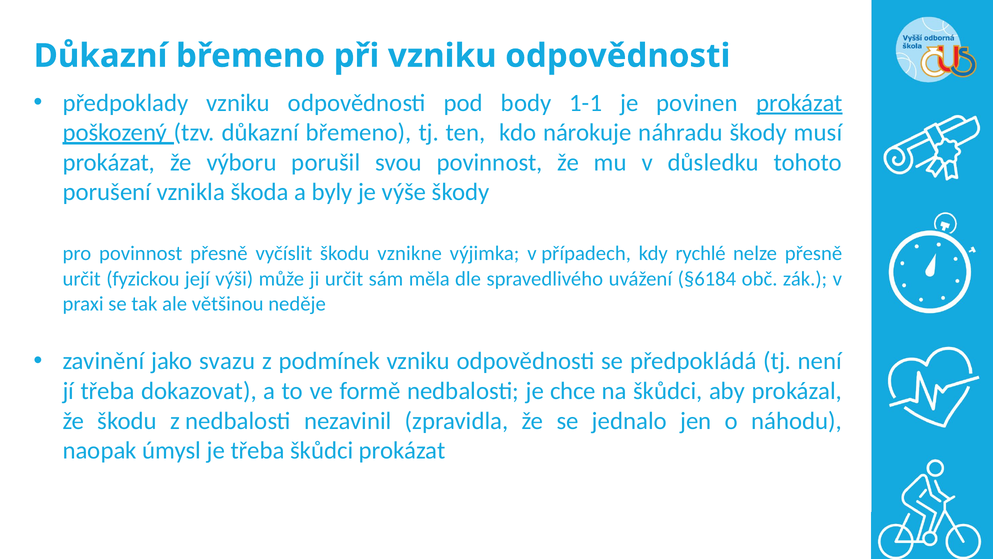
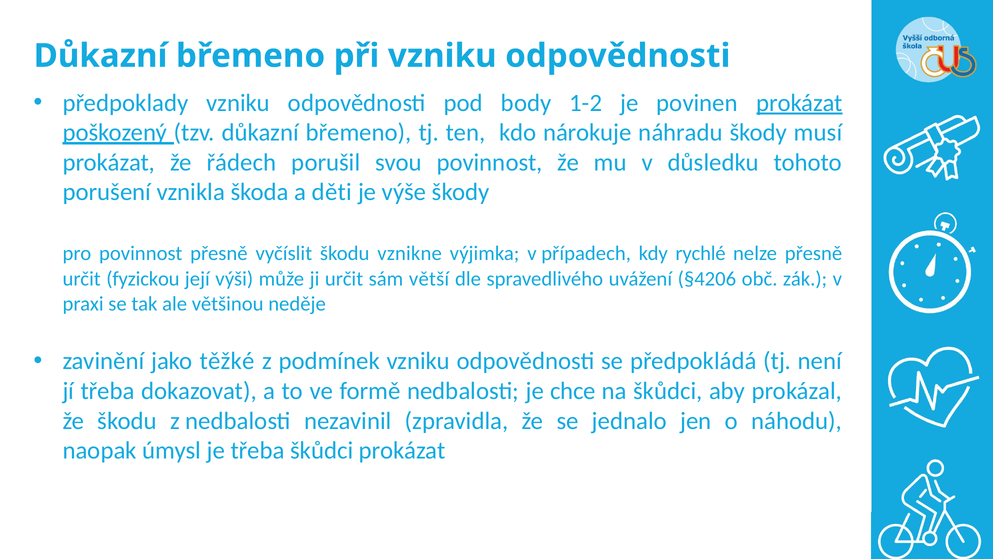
1-1: 1-1 -> 1-2
výboru: výboru -> řádech
byly: byly -> děti
měla: měla -> větší
§6184: §6184 -> §4206
svazu: svazu -> těžké
